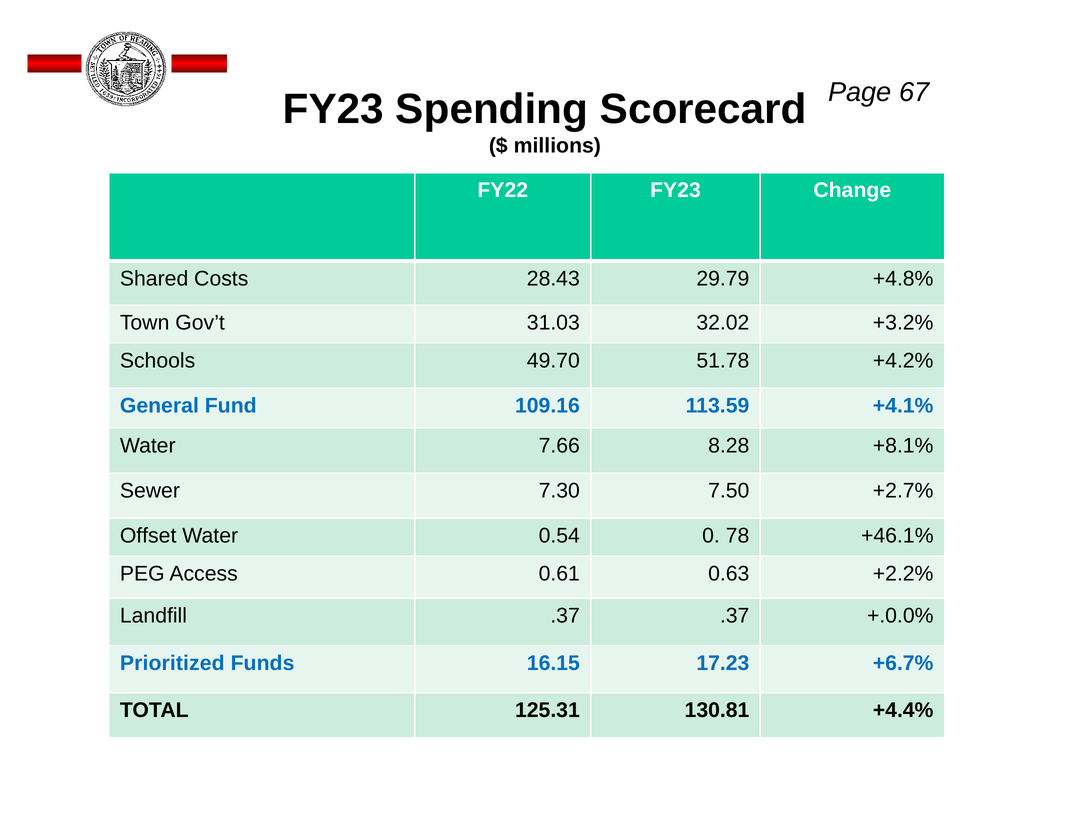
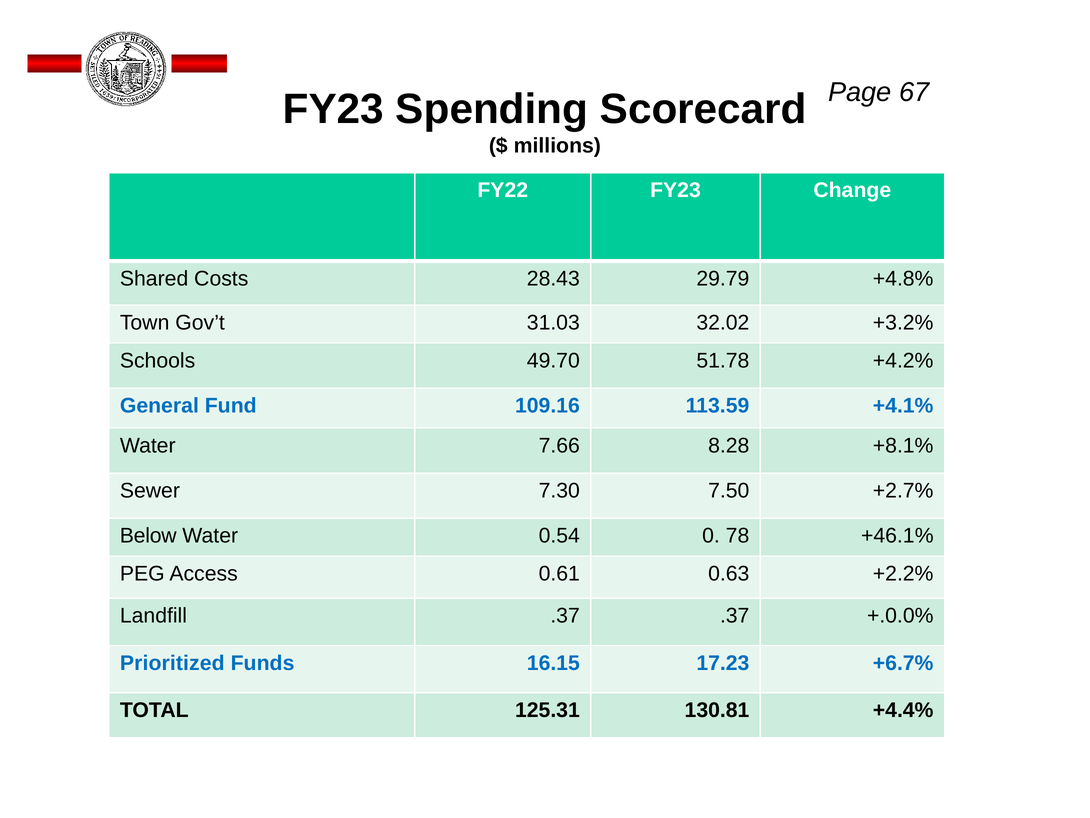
Offset: Offset -> Below
